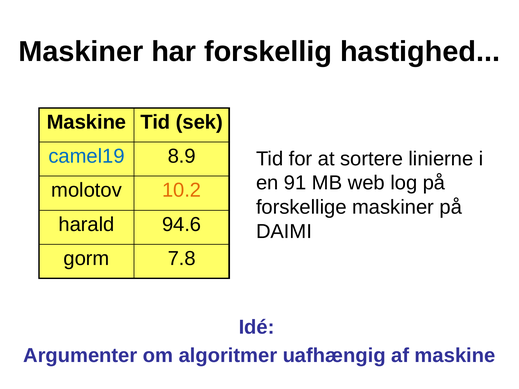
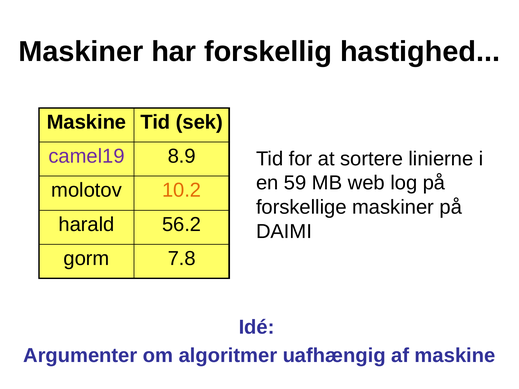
camel19 colour: blue -> purple
91: 91 -> 59
94.6: 94.6 -> 56.2
